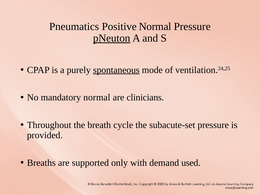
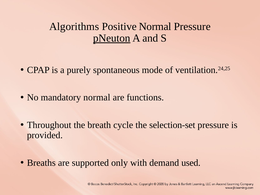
Pneumatics: Pneumatics -> Algorithms
spontaneous underline: present -> none
clinicians: clinicians -> functions
subacute-set: subacute-set -> selection-set
